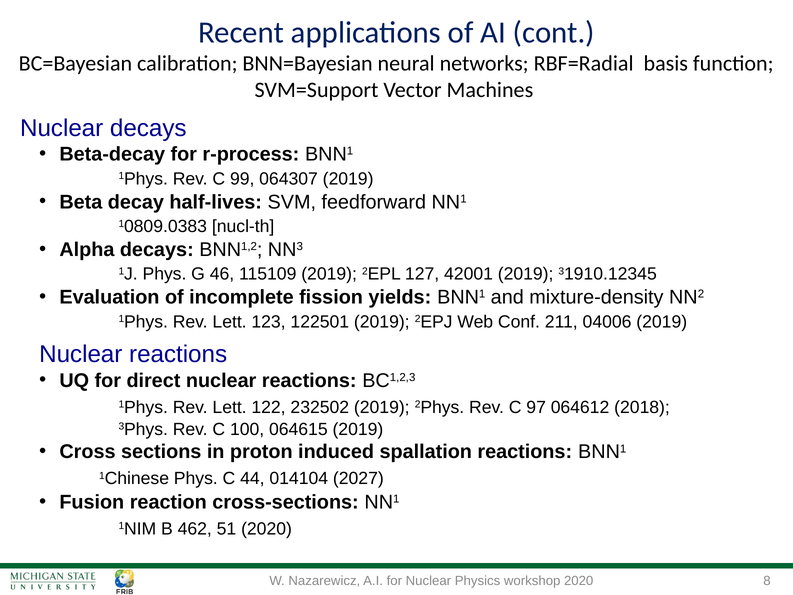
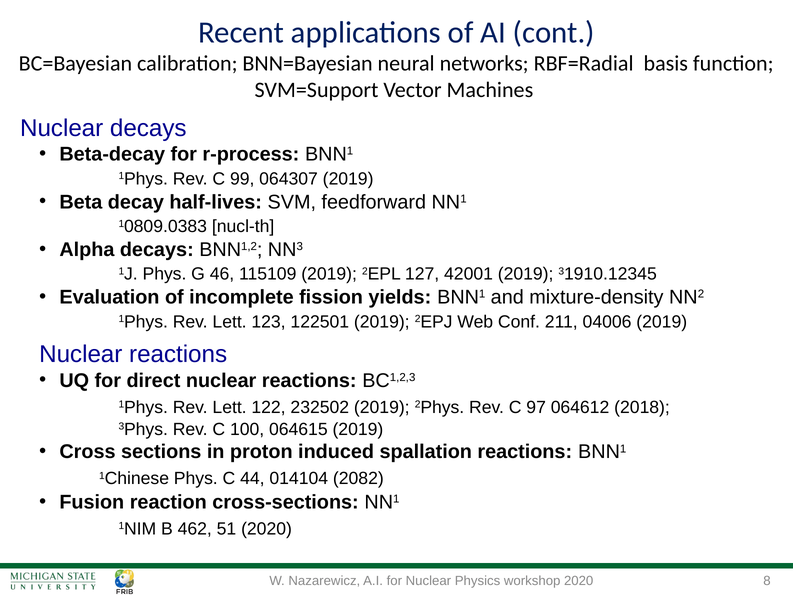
2027: 2027 -> 2082
